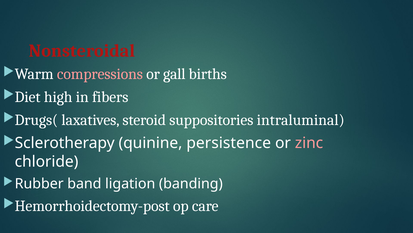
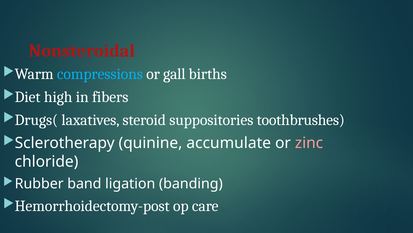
compressions colour: pink -> light blue
intraluminal: intraluminal -> toothbrushes
persistence: persistence -> accumulate
